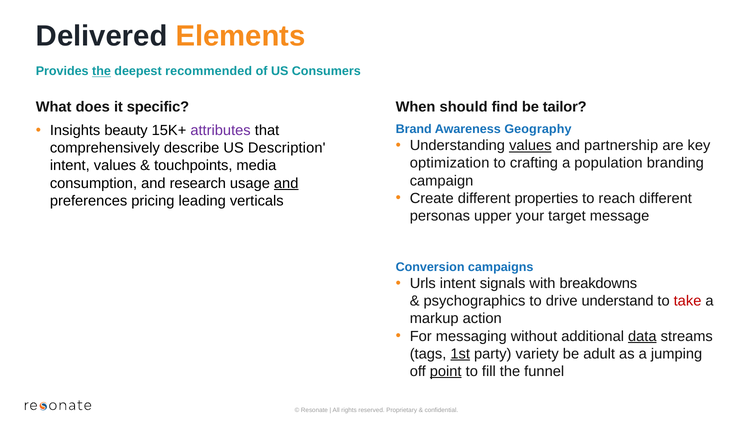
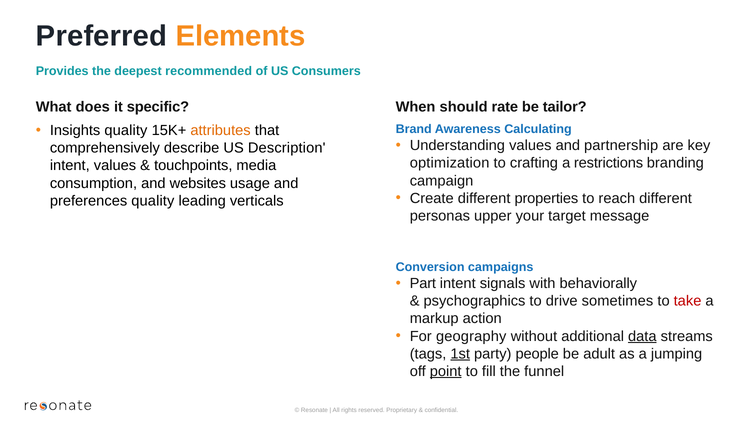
Delivered: Delivered -> Preferred
the at (101, 71) underline: present -> none
find: find -> rate
Insights beauty: beauty -> quality
attributes colour: purple -> orange
Geography: Geography -> Calculating
values at (530, 146) underline: present -> none
population: population -> restrictions
research: research -> websites
and at (286, 183) underline: present -> none
preferences pricing: pricing -> quality
Urls: Urls -> Part
breakdowns: breakdowns -> behaviorally
understand: understand -> sometimes
messaging: messaging -> geography
variety: variety -> people
